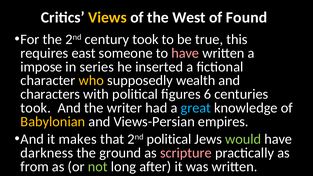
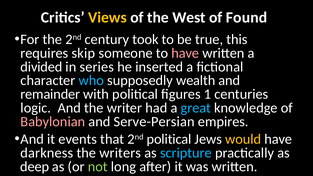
east: east -> skip
impose: impose -> divided
who colour: yellow -> light blue
characters: characters -> remainder
6: 6 -> 1
took at (36, 108): took -> logic
Babylonian colour: yellow -> pink
Views-Persian: Views-Persian -> Serve-Persian
makes: makes -> events
would colour: light green -> yellow
ground: ground -> writers
scripture colour: pink -> light blue
from: from -> deep
